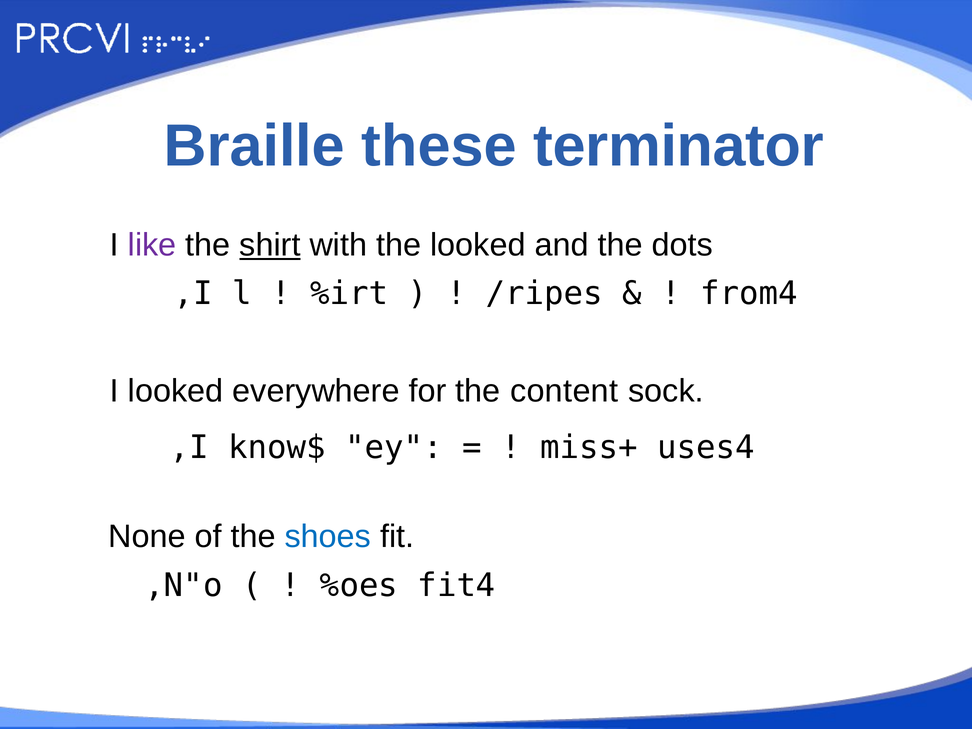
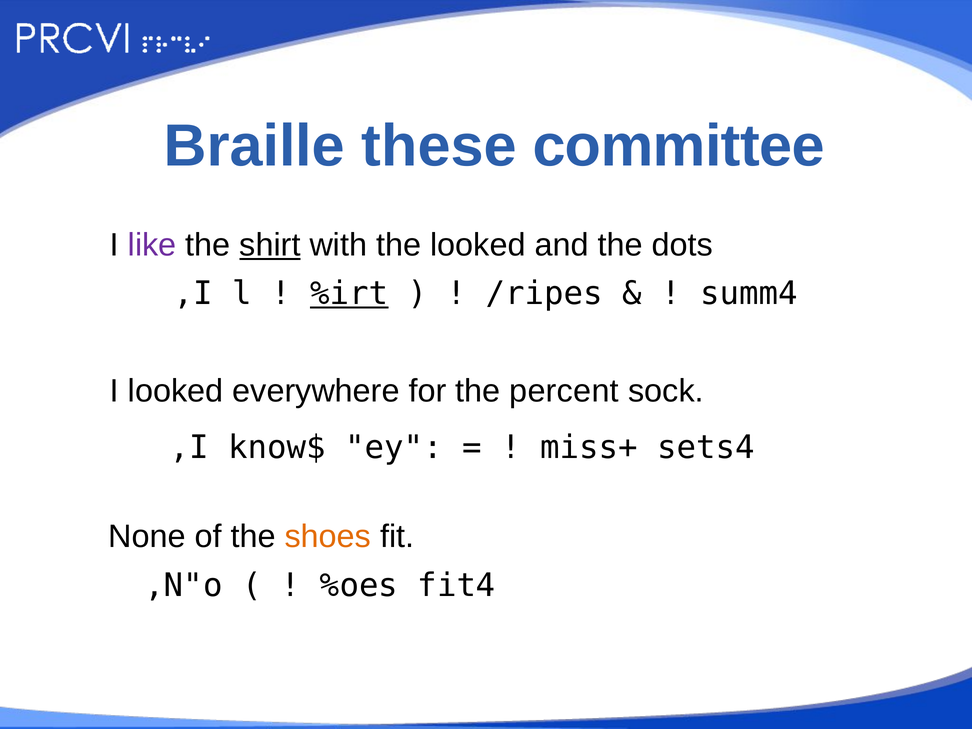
terminator: terminator -> committee
%irt underline: none -> present
from4: from4 -> summ4
content: content -> percent
uses4: uses4 -> sets4
shoes colour: blue -> orange
